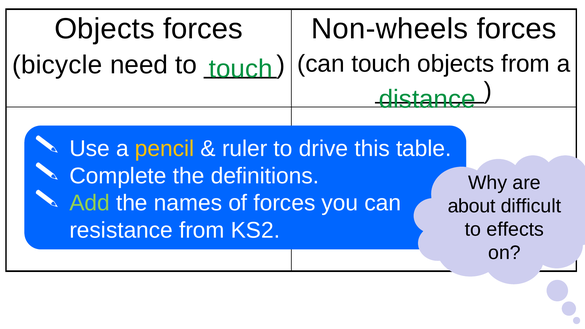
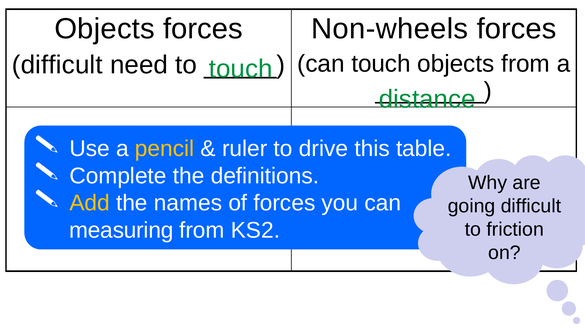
bicycle at (57, 65): bicycle -> difficult
Add colour: light green -> yellow
about: about -> going
resistance: resistance -> measuring
effects: effects -> friction
